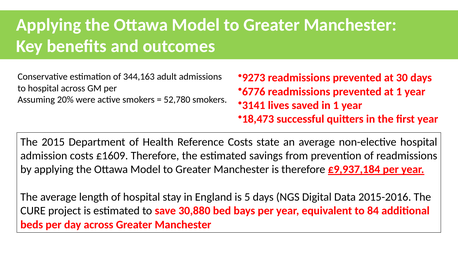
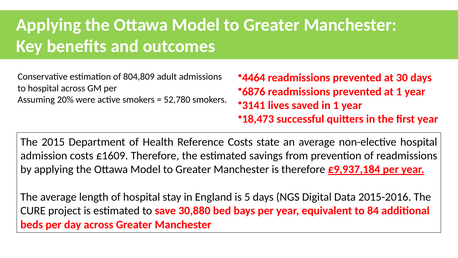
9273: 9273 -> 4464
344,163: 344,163 -> 804,809
6776: 6776 -> 6876
